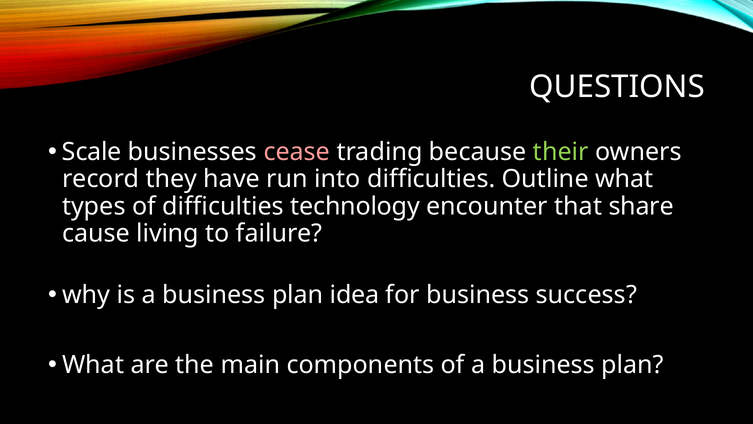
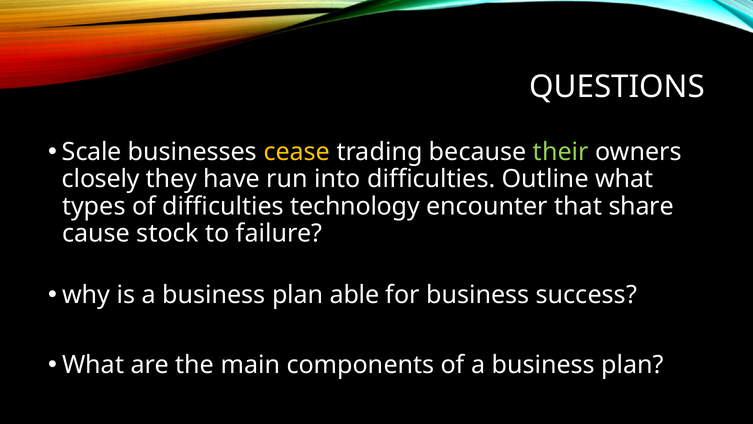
cease colour: pink -> yellow
record: record -> closely
living: living -> stock
idea: idea -> able
